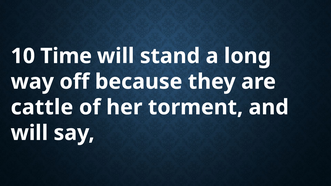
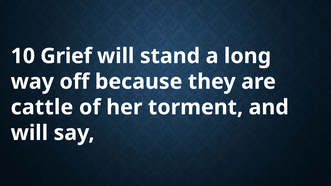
Time: Time -> Grief
